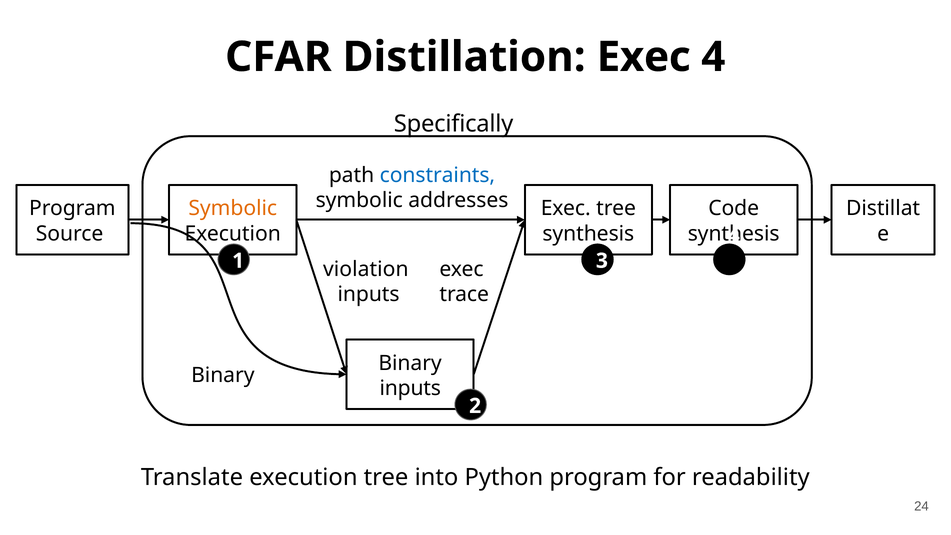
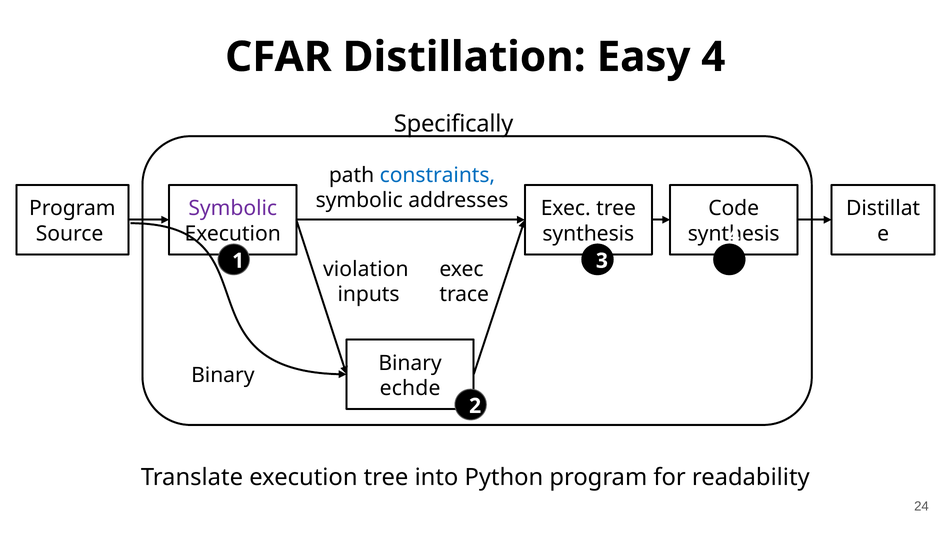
Distillation Exec: Exec -> Easy
Symbolic at (233, 209) colour: orange -> purple
inputs at (410, 388): inputs -> echde
